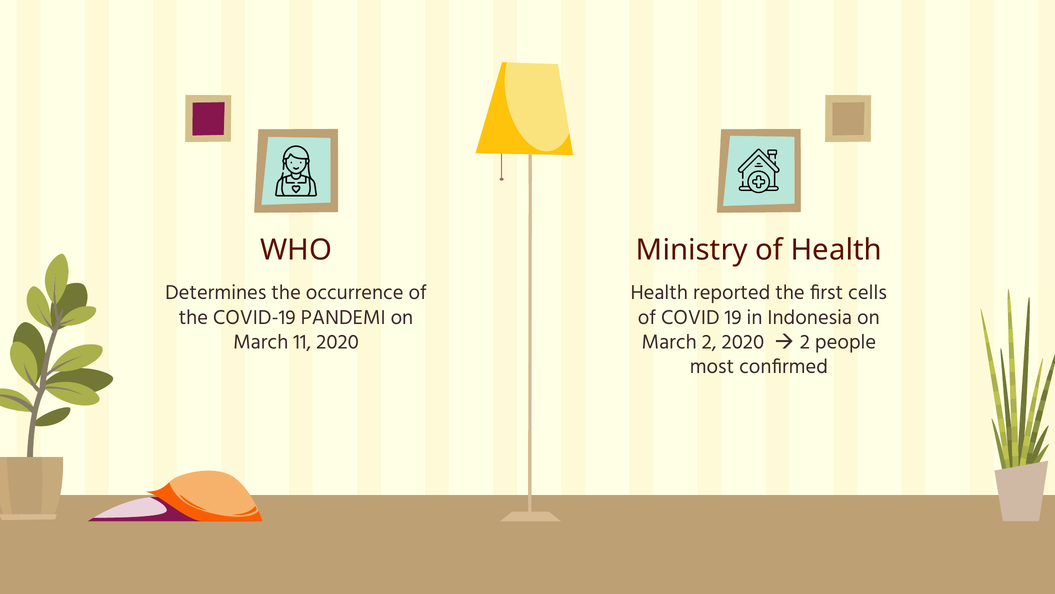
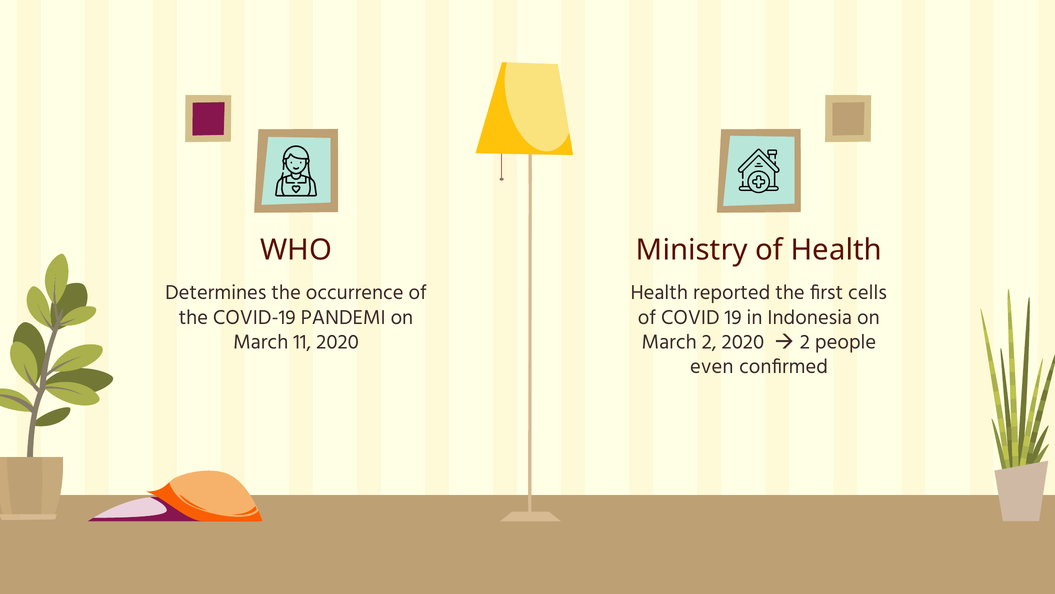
most: most -> even
